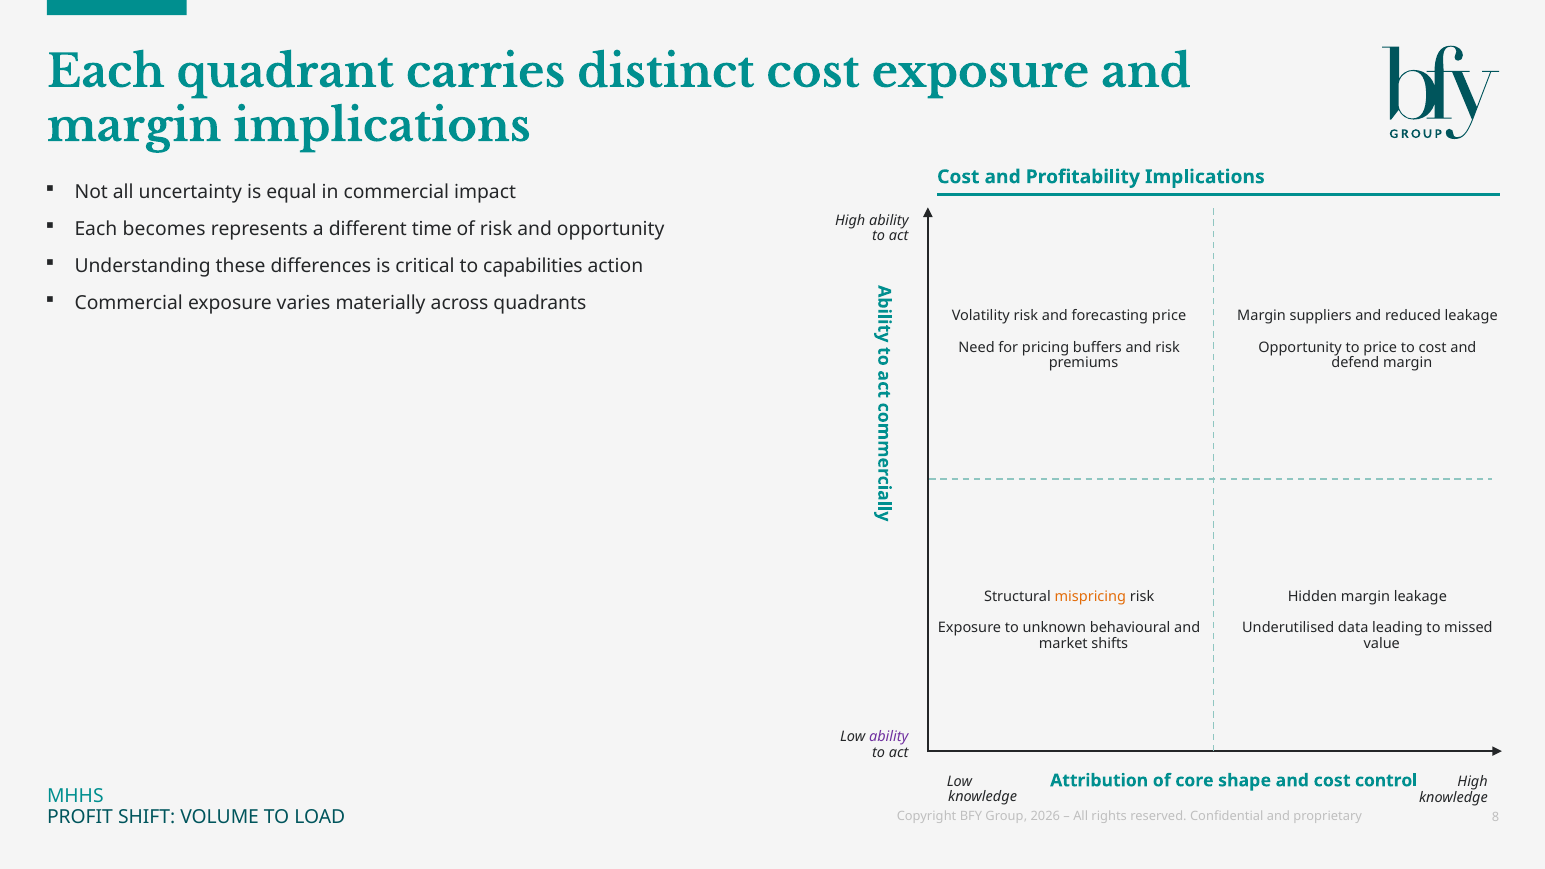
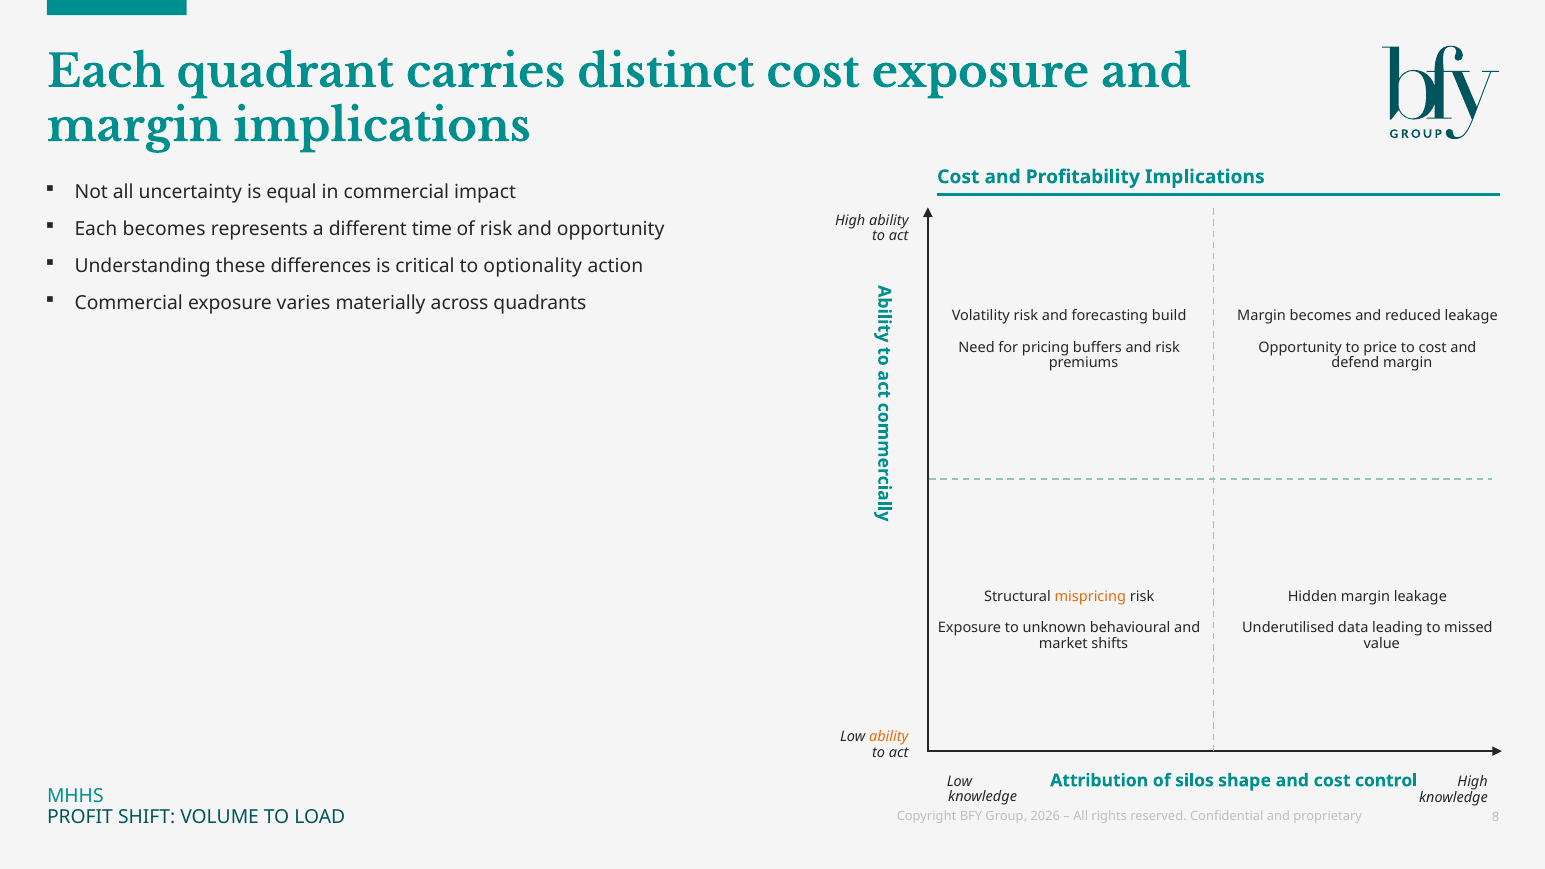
capabilities: capabilities -> optionality
forecasting price: price -> build
Margin suppliers: suppliers -> becomes
ability at (889, 737) colour: purple -> orange
core: core -> silos
